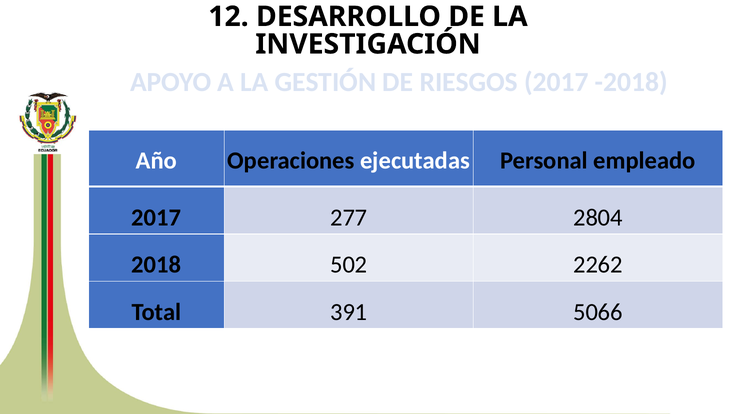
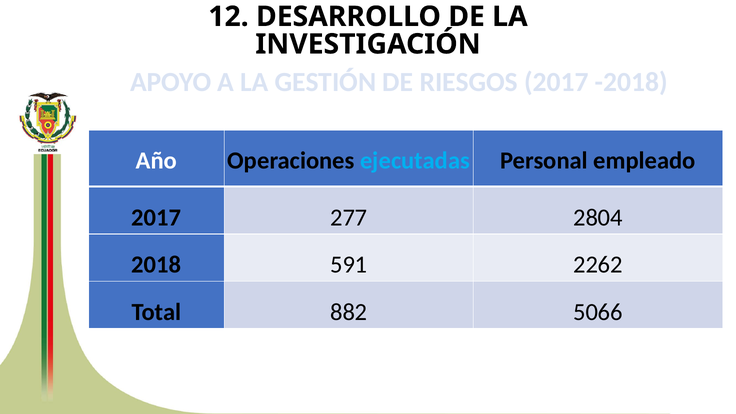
ejecutadas colour: white -> light blue
502: 502 -> 591
391: 391 -> 882
